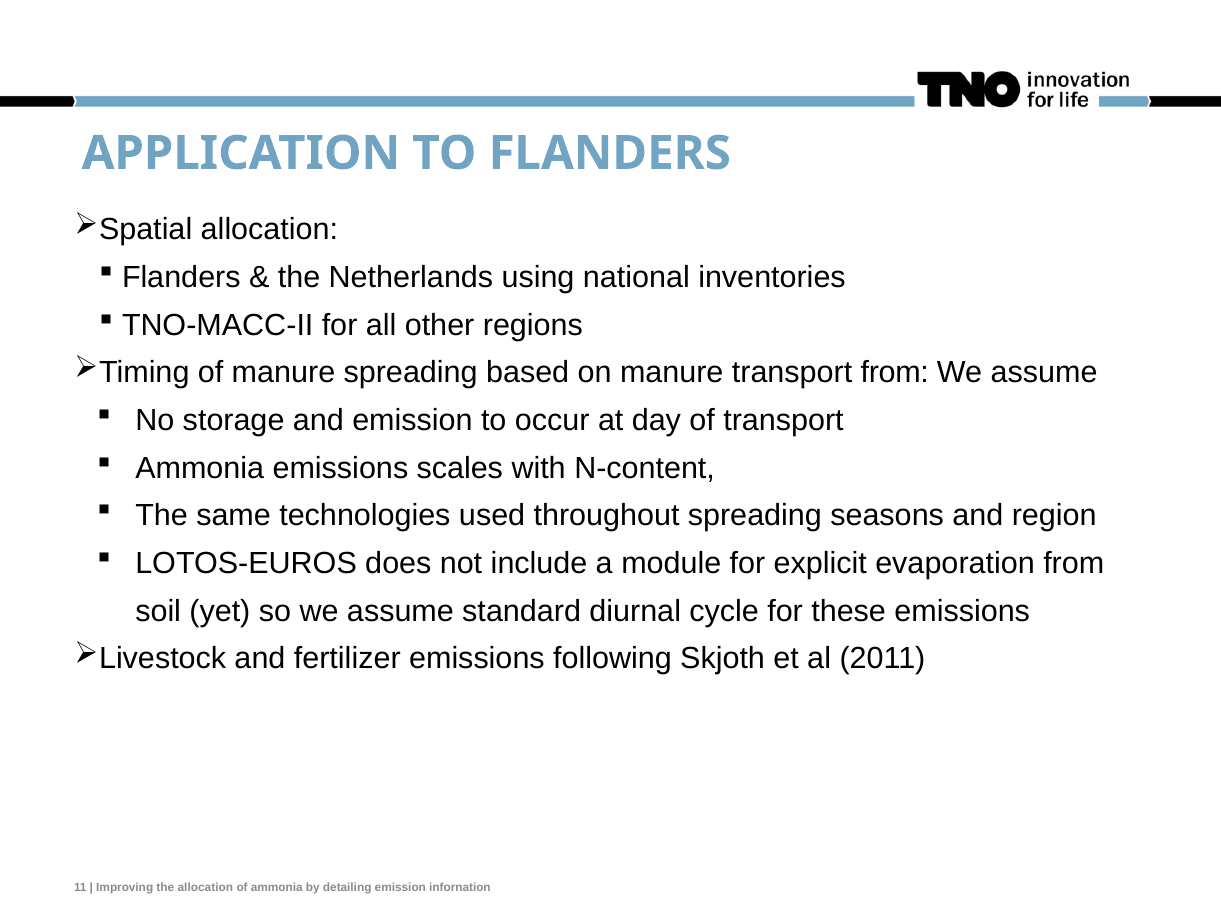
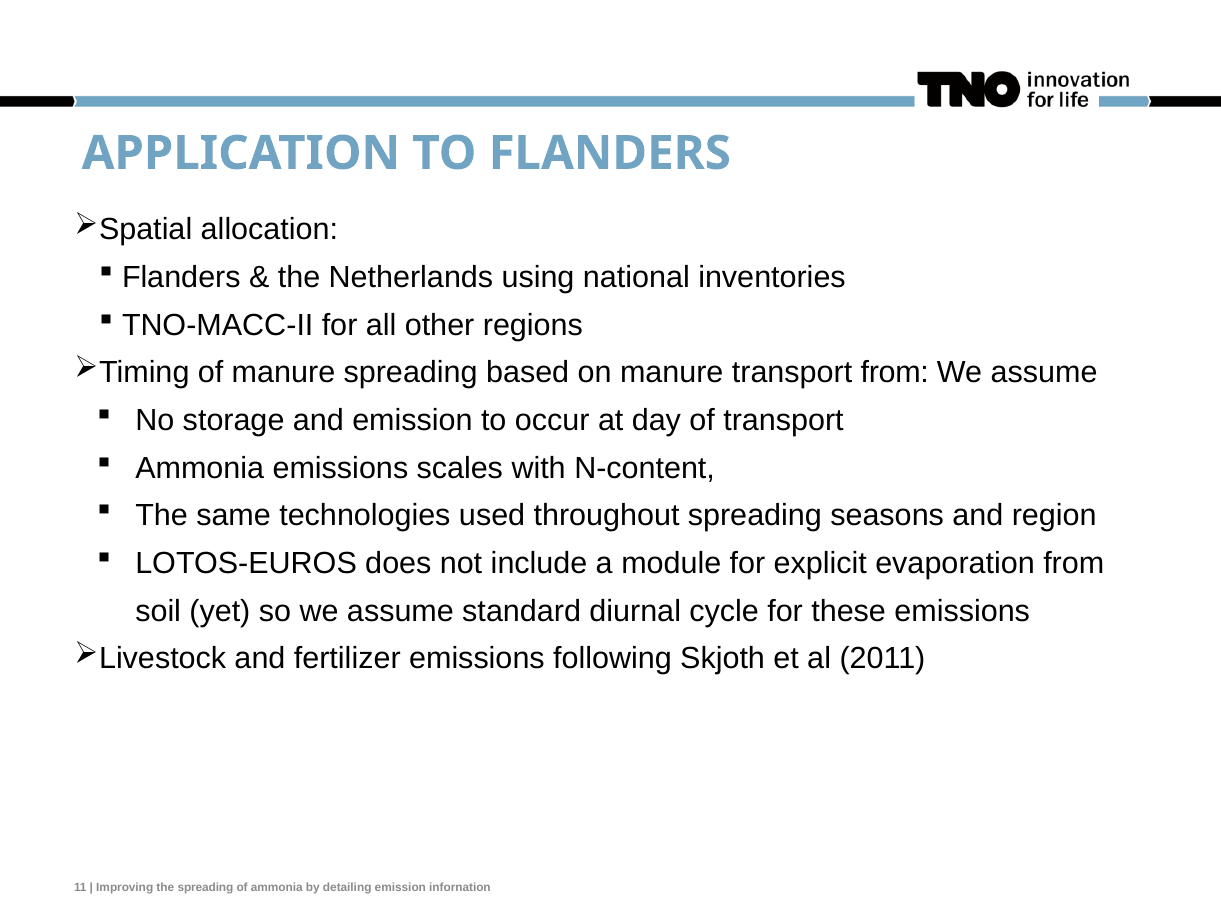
the allocation: allocation -> spreading
